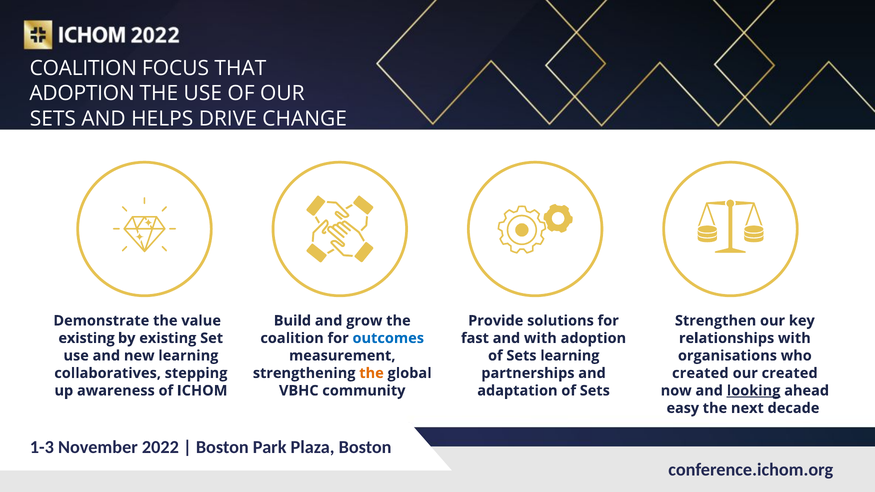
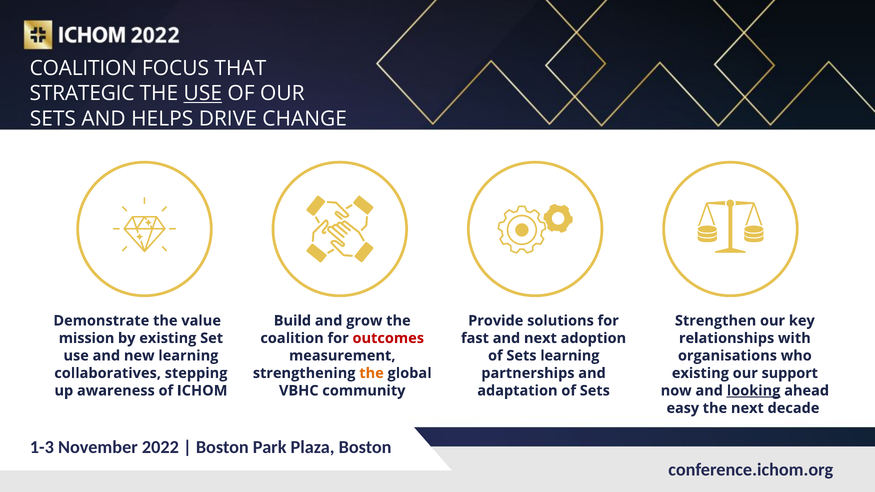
ADOPTION at (82, 94): ADOPTION -> STRATEGIC
USE at (203, 94) underline: none -> present
existing at (87, 338): existing -> mission
outcomes colour: blue -> red
and with: with -> next
created at (700, 373): created -> existing
our created: created -> support
